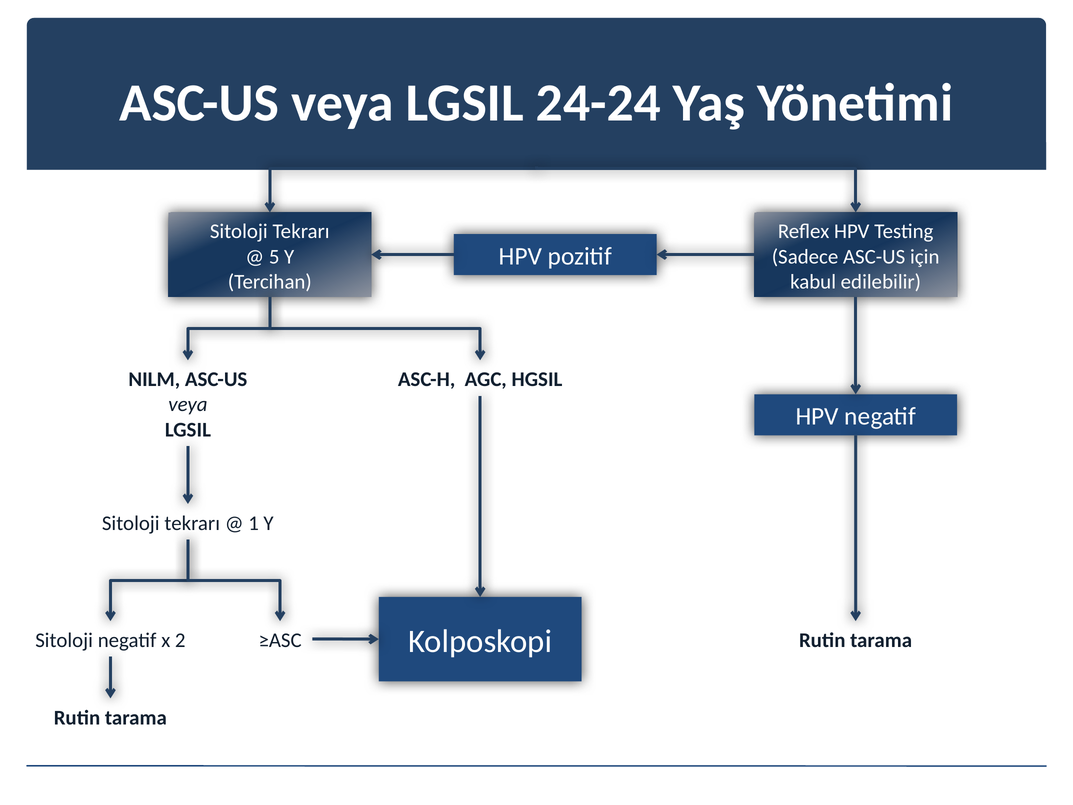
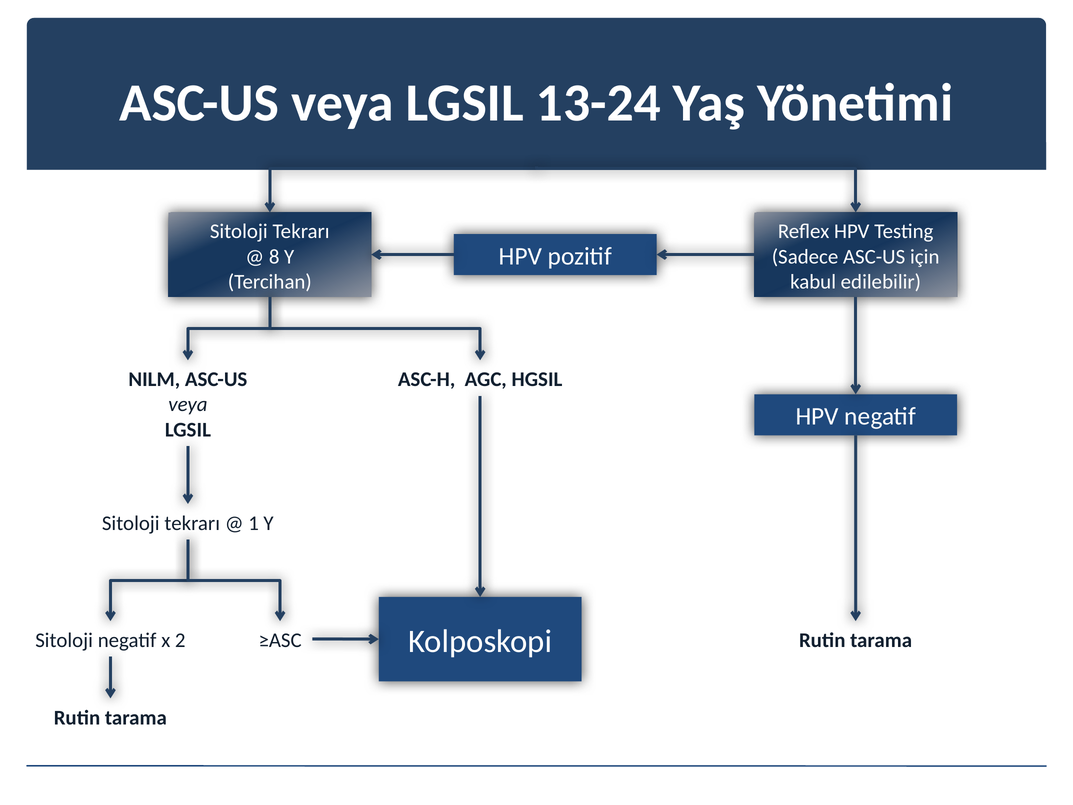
24-24: 24-24 -> 13-24
5: 5 -> 8
